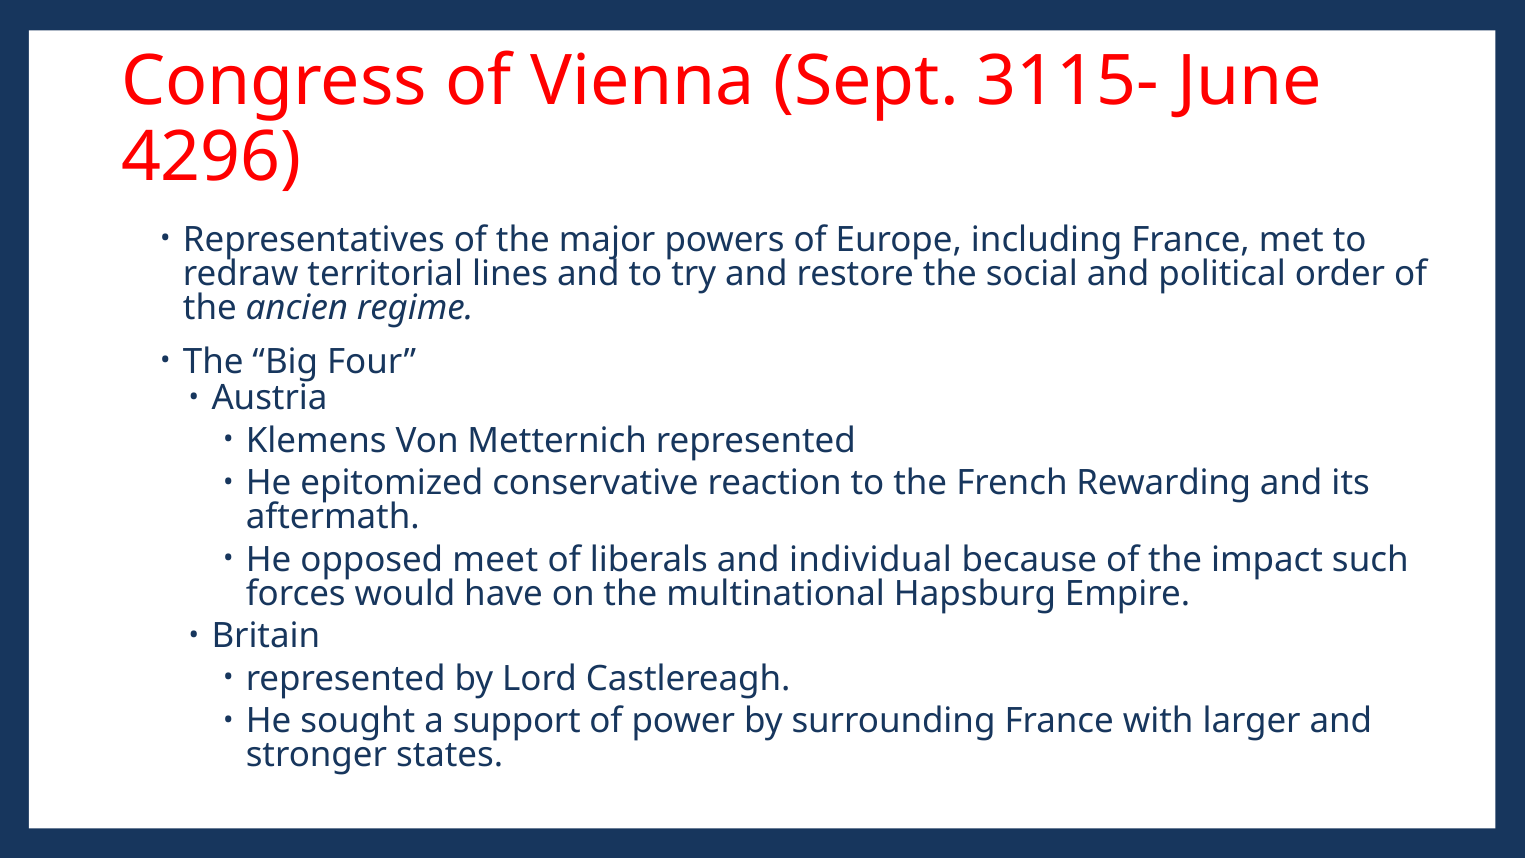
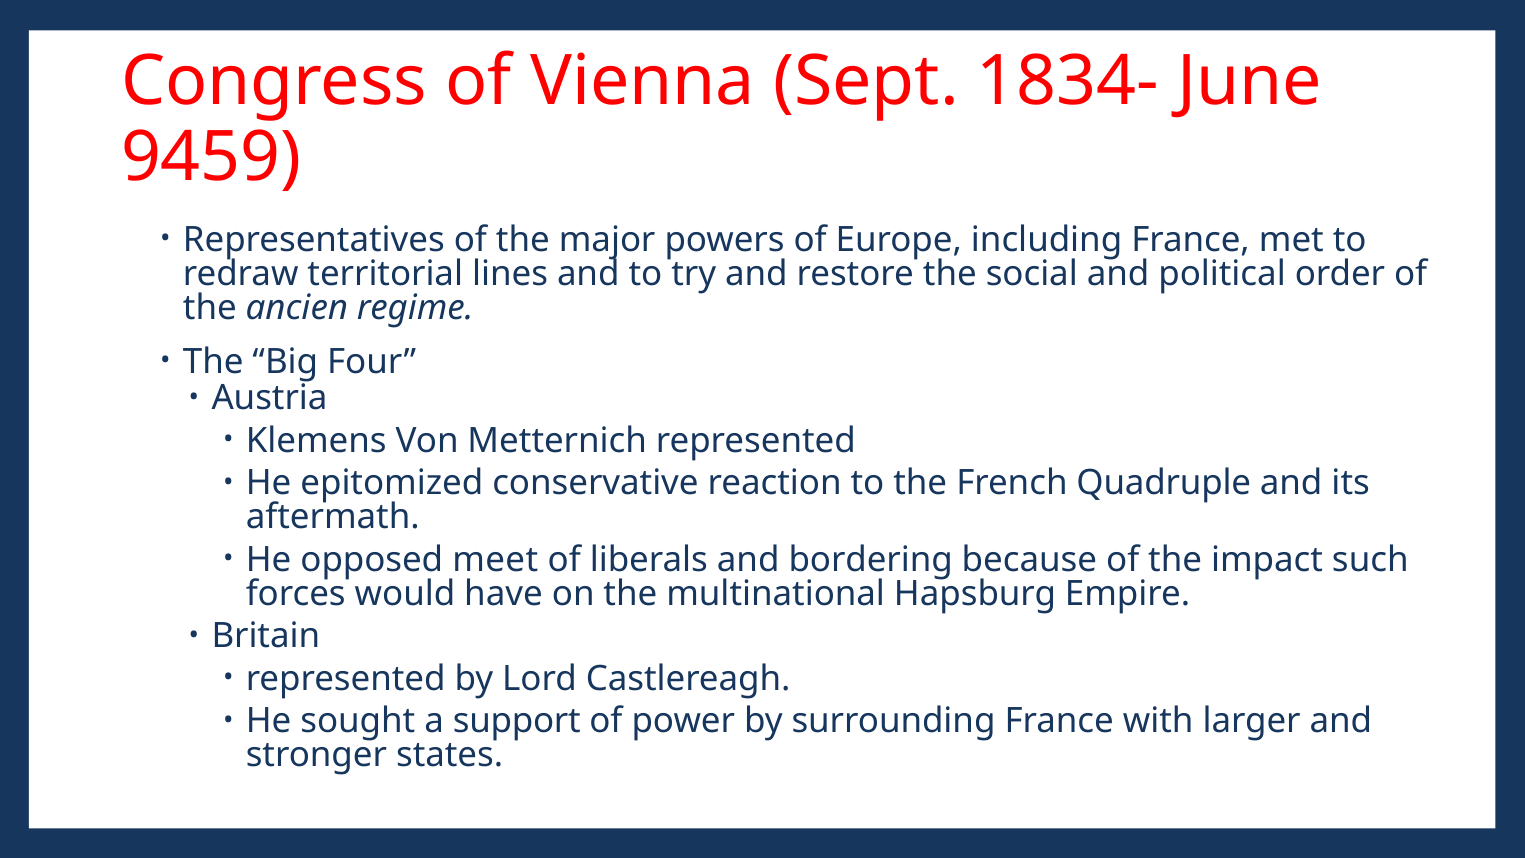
3115-: 3115- -> 1834-
4296: 4296 -> 9459
Rewarding: Rewarding -> Quadruple
individual: individual -> bordering
